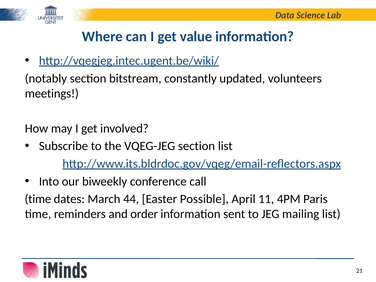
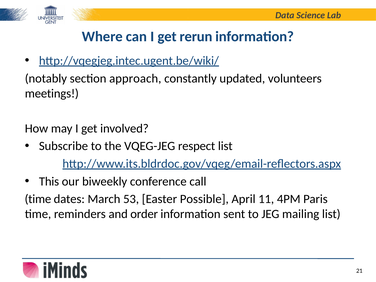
value: value -> rerun
bitstream: bitstream -> approach
VQEG-JEG section: section -> respect
Into: Into -> This
44: 44 -> 53
